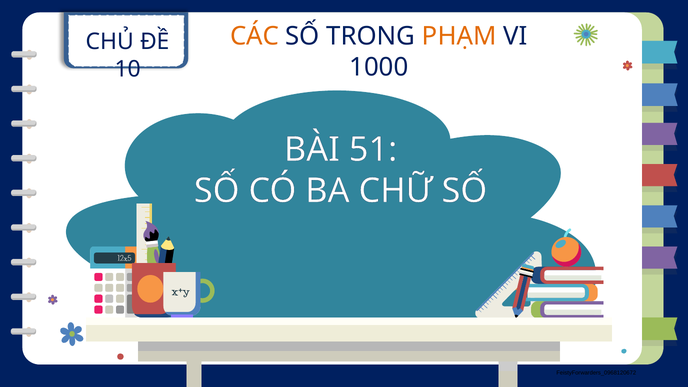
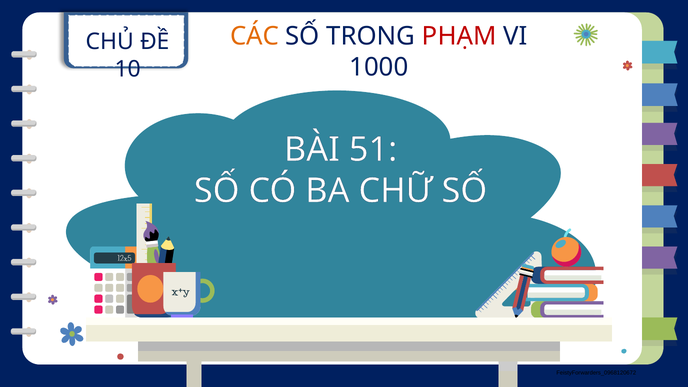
PHẠM colour: orange -> red
